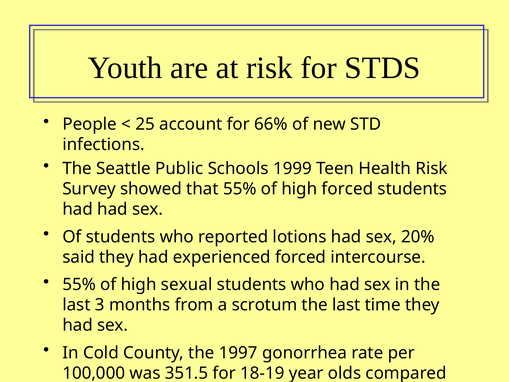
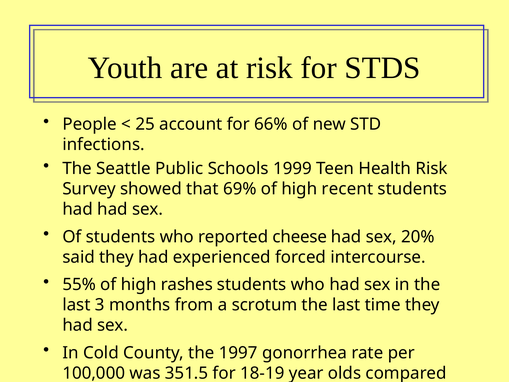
that 55%: 55% -> 69%
high forced: forced -> recent
lotions: lotions -> cheese
sexual: sexual -> rashes
